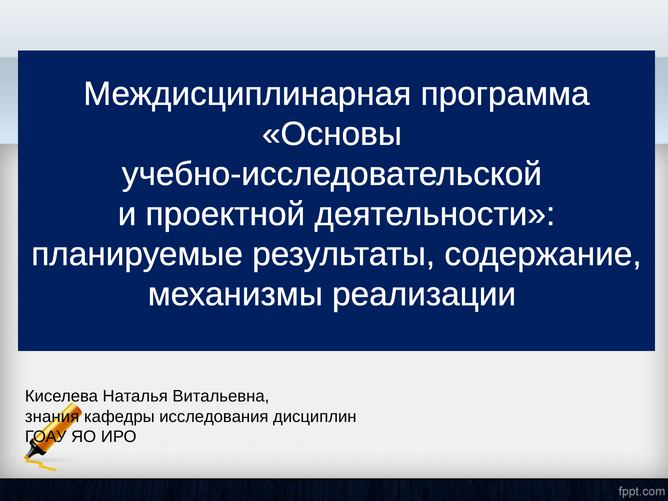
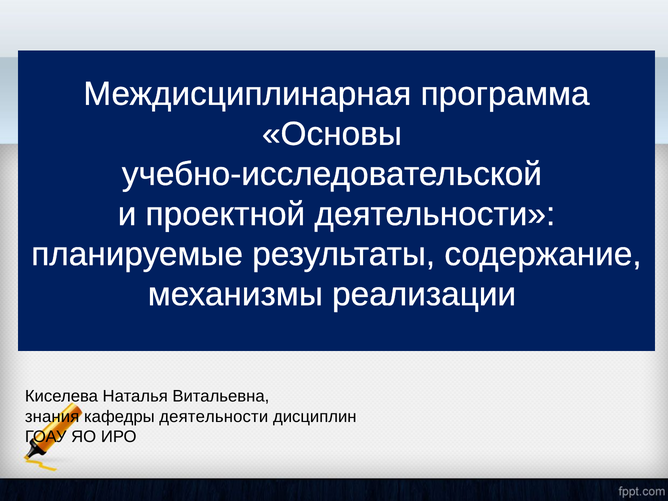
кафедры исследования: исследования -> деятельности
